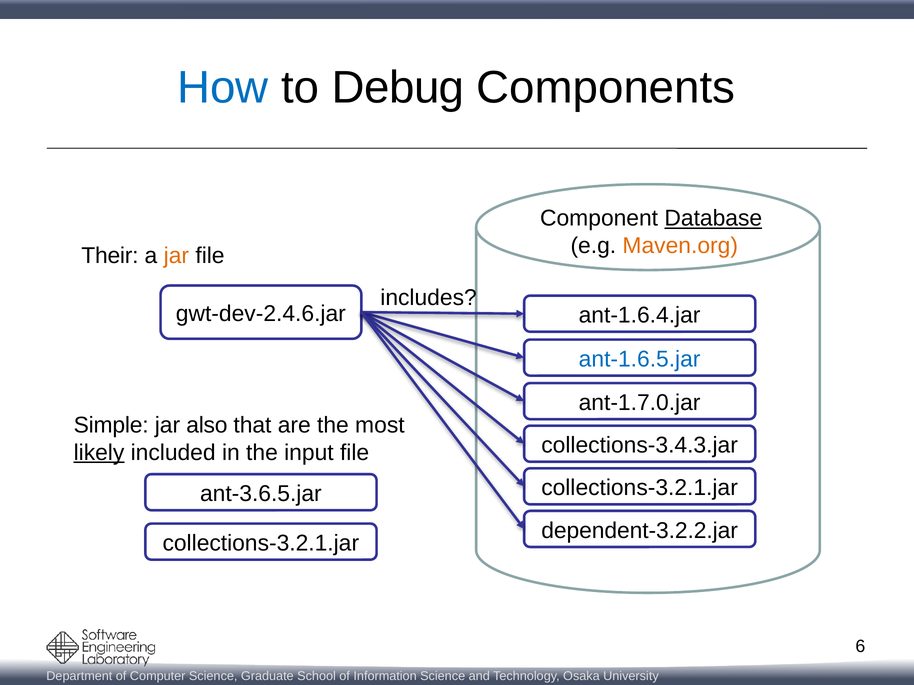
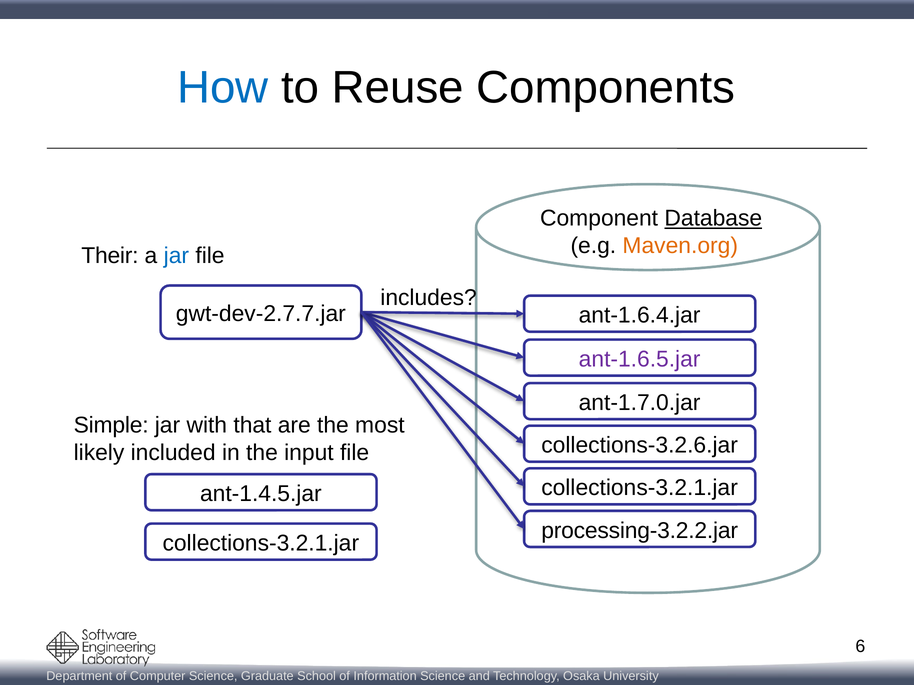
Debug: Debug -> Reuse
jar at (176, 256) colour: orange -> blue
gwt-dev-2.4.6.jar: gwt-dev-2.4.6.jar -> gwt-dev-2.7.7.jar
ant-1.6.5.jar colour: blue -> purple
also: also -> with
collections-3.4.3.jar: collections-3.4.3.jar -> collections-3.2.6.jar
likely underline: present -> none
ant-3.6.5.jar: ant-3.6.5.jar -> ant-1.4.5.jar
dependent-3.2.2.jar: dependent-3.2.2.jar -> processing-3.2.2.jar
